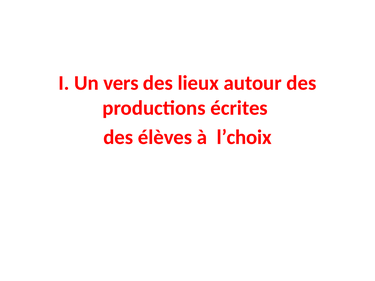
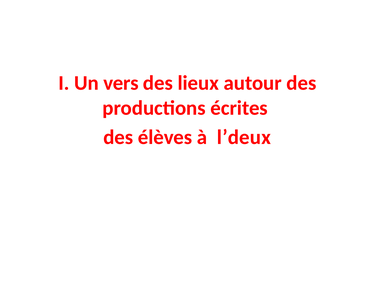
l’choix: l’choix -> l’deux
